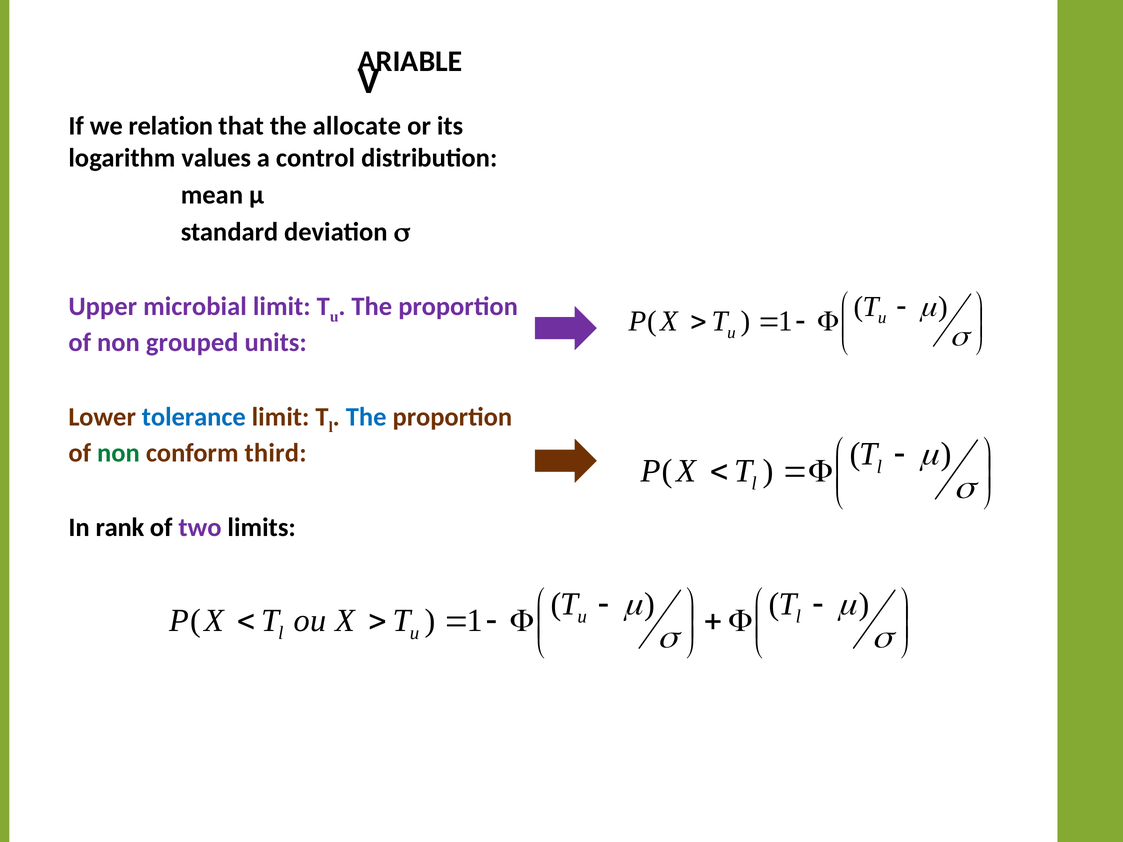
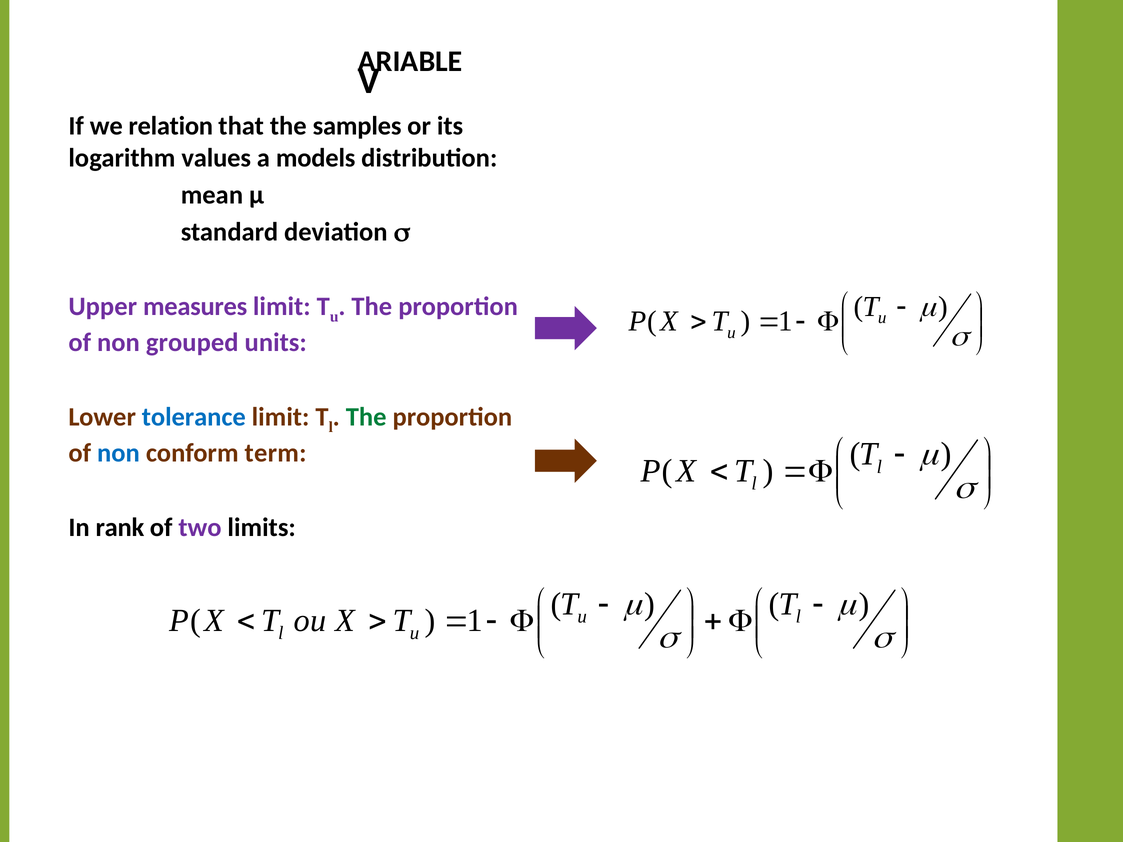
allocate: allocate -> samples
control: control -> models
microbial: microbial -> measures
The at (366, 417) colour: blue -> green
non at (118, 453) colour: green -> blue
third: third -> term
